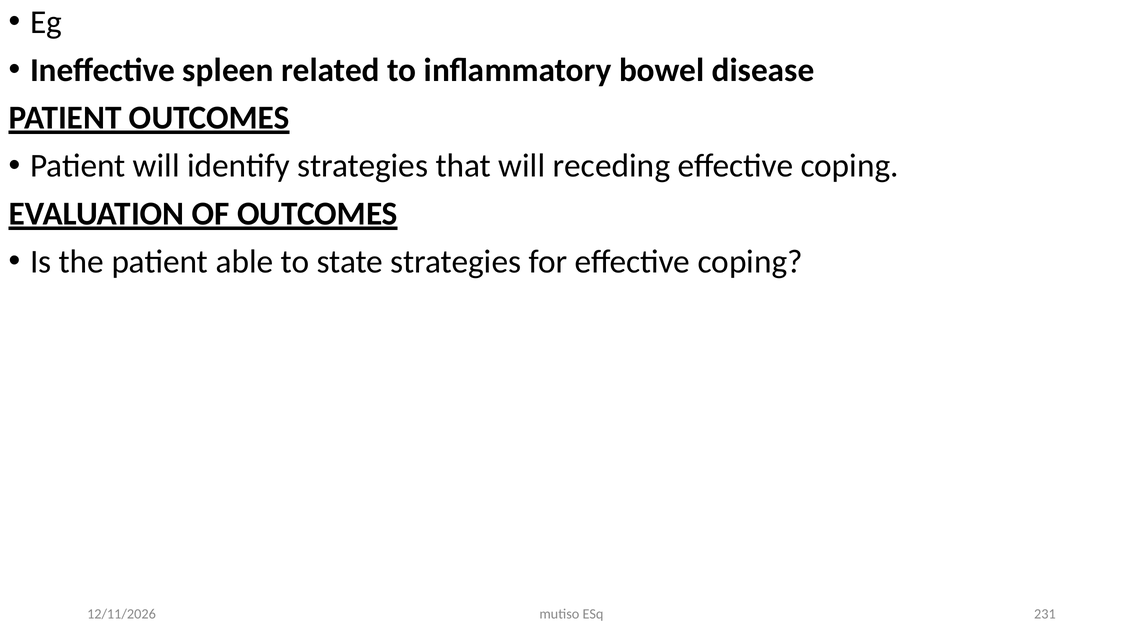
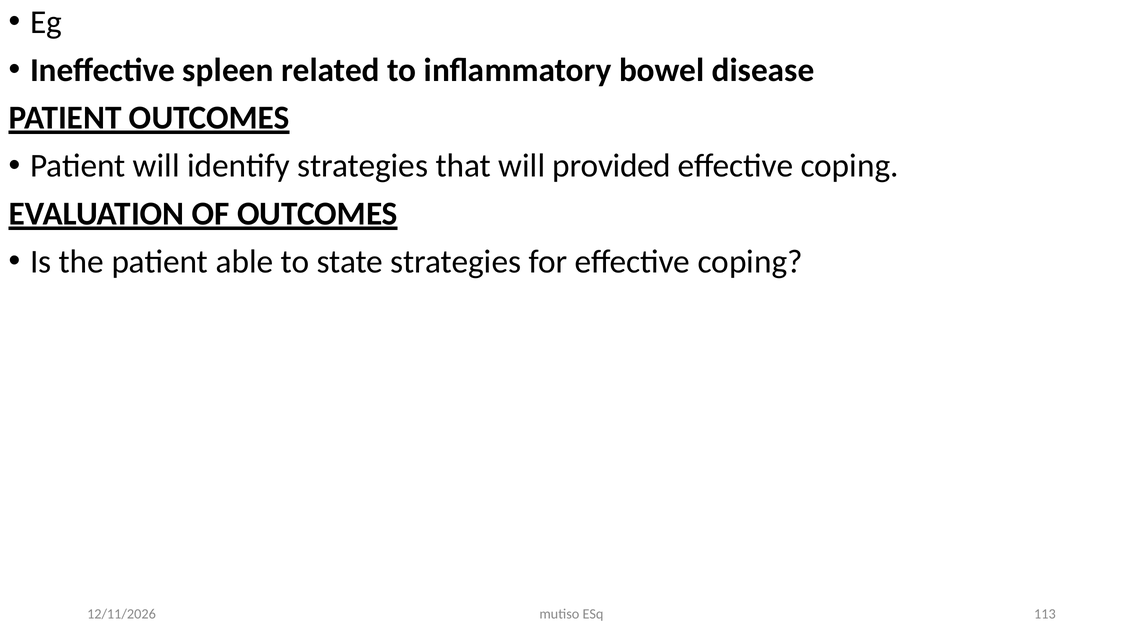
receding: receding -> provided
231: 231 -> 113
